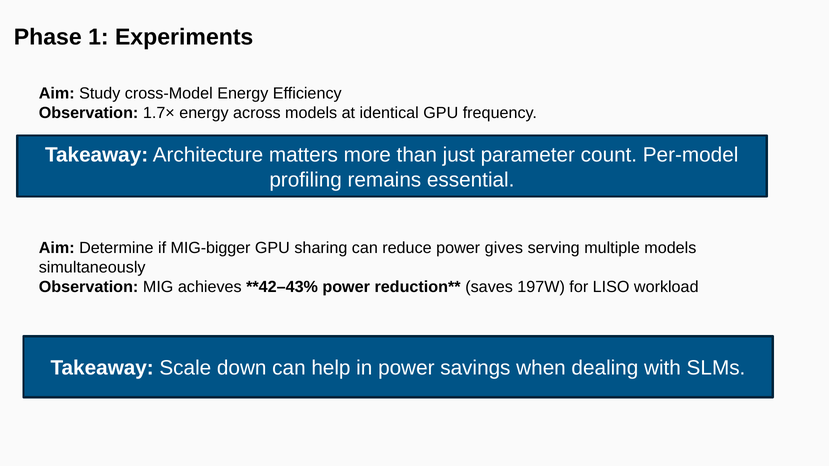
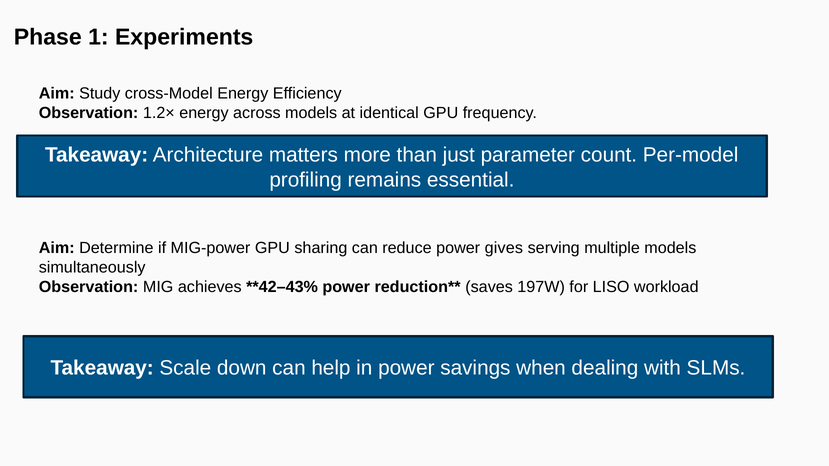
1.7×: 1.7× -> 1.2×
MIG-bigger: MIG-bigger -> MIG-power
